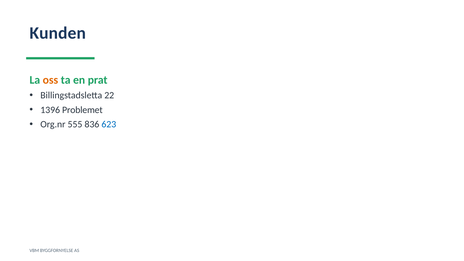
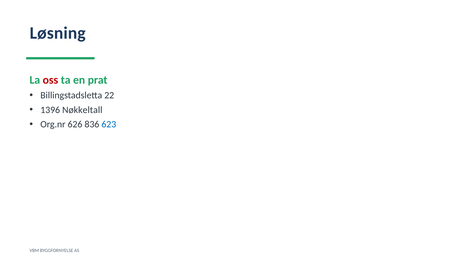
Kunden: Kunden -> Løsning
oss colour: orange -> red
Problemet: Problemet -> Nøkkeltall
555: 555 -> 626
